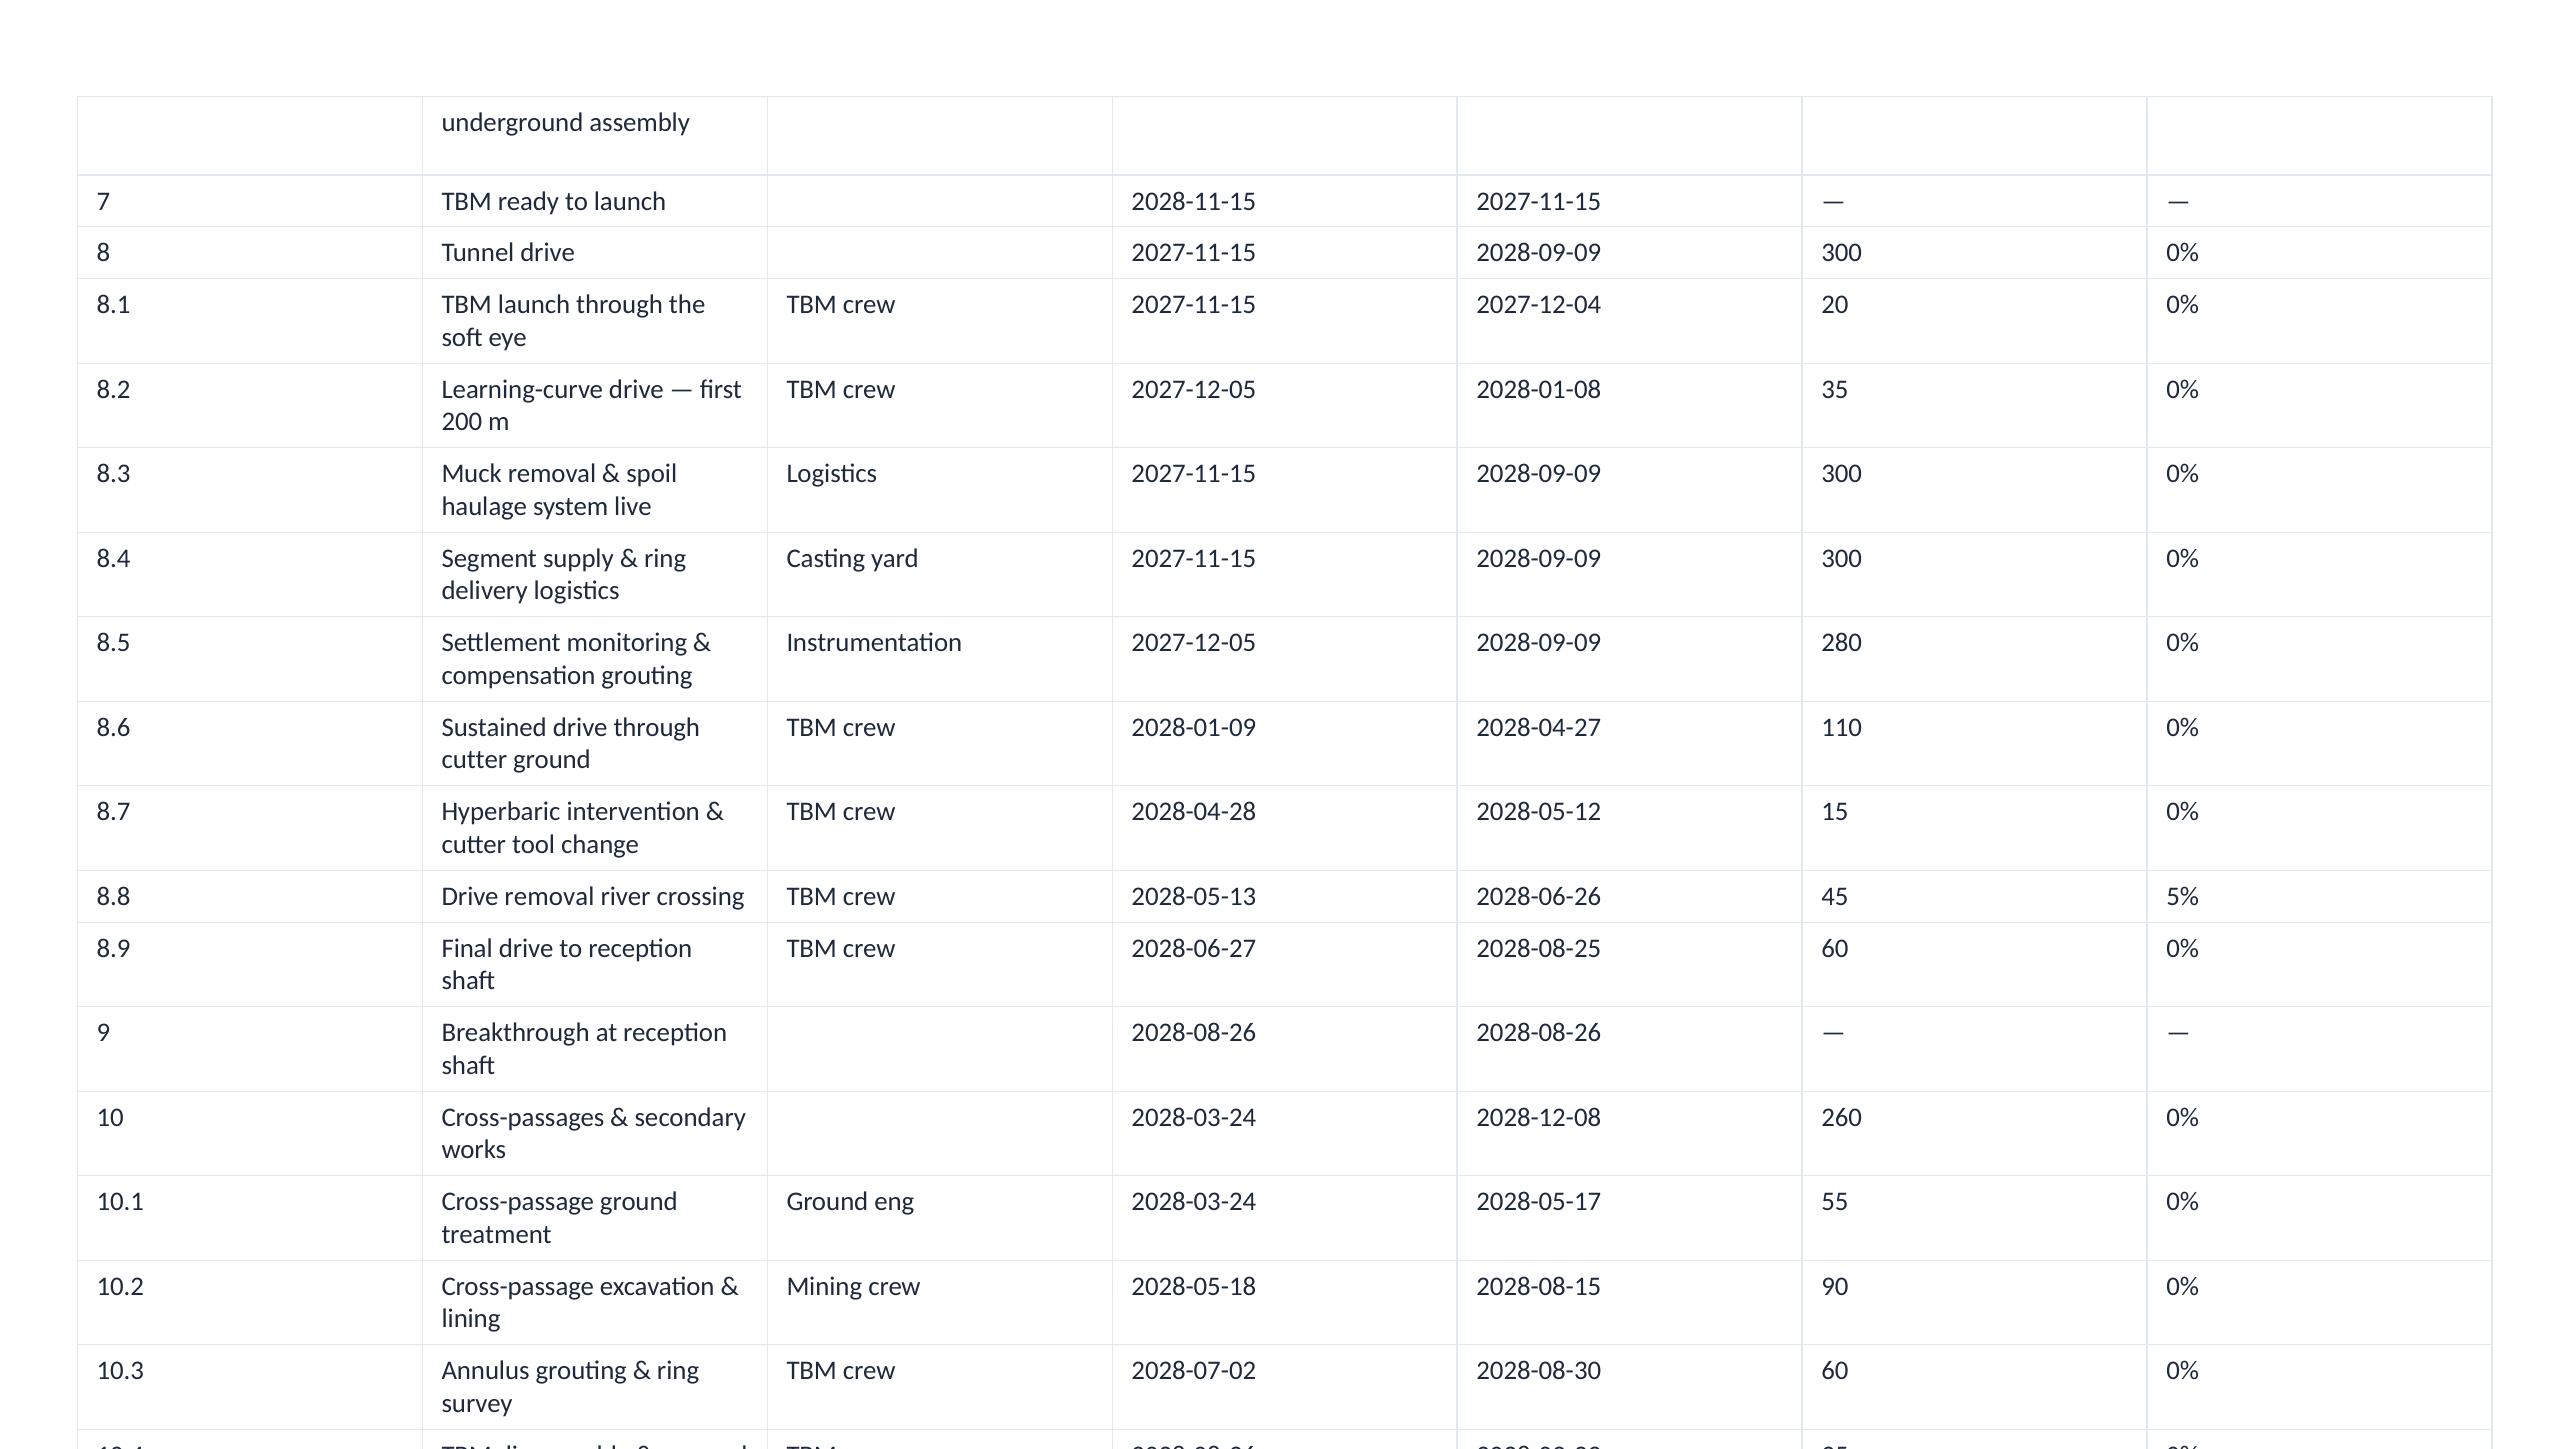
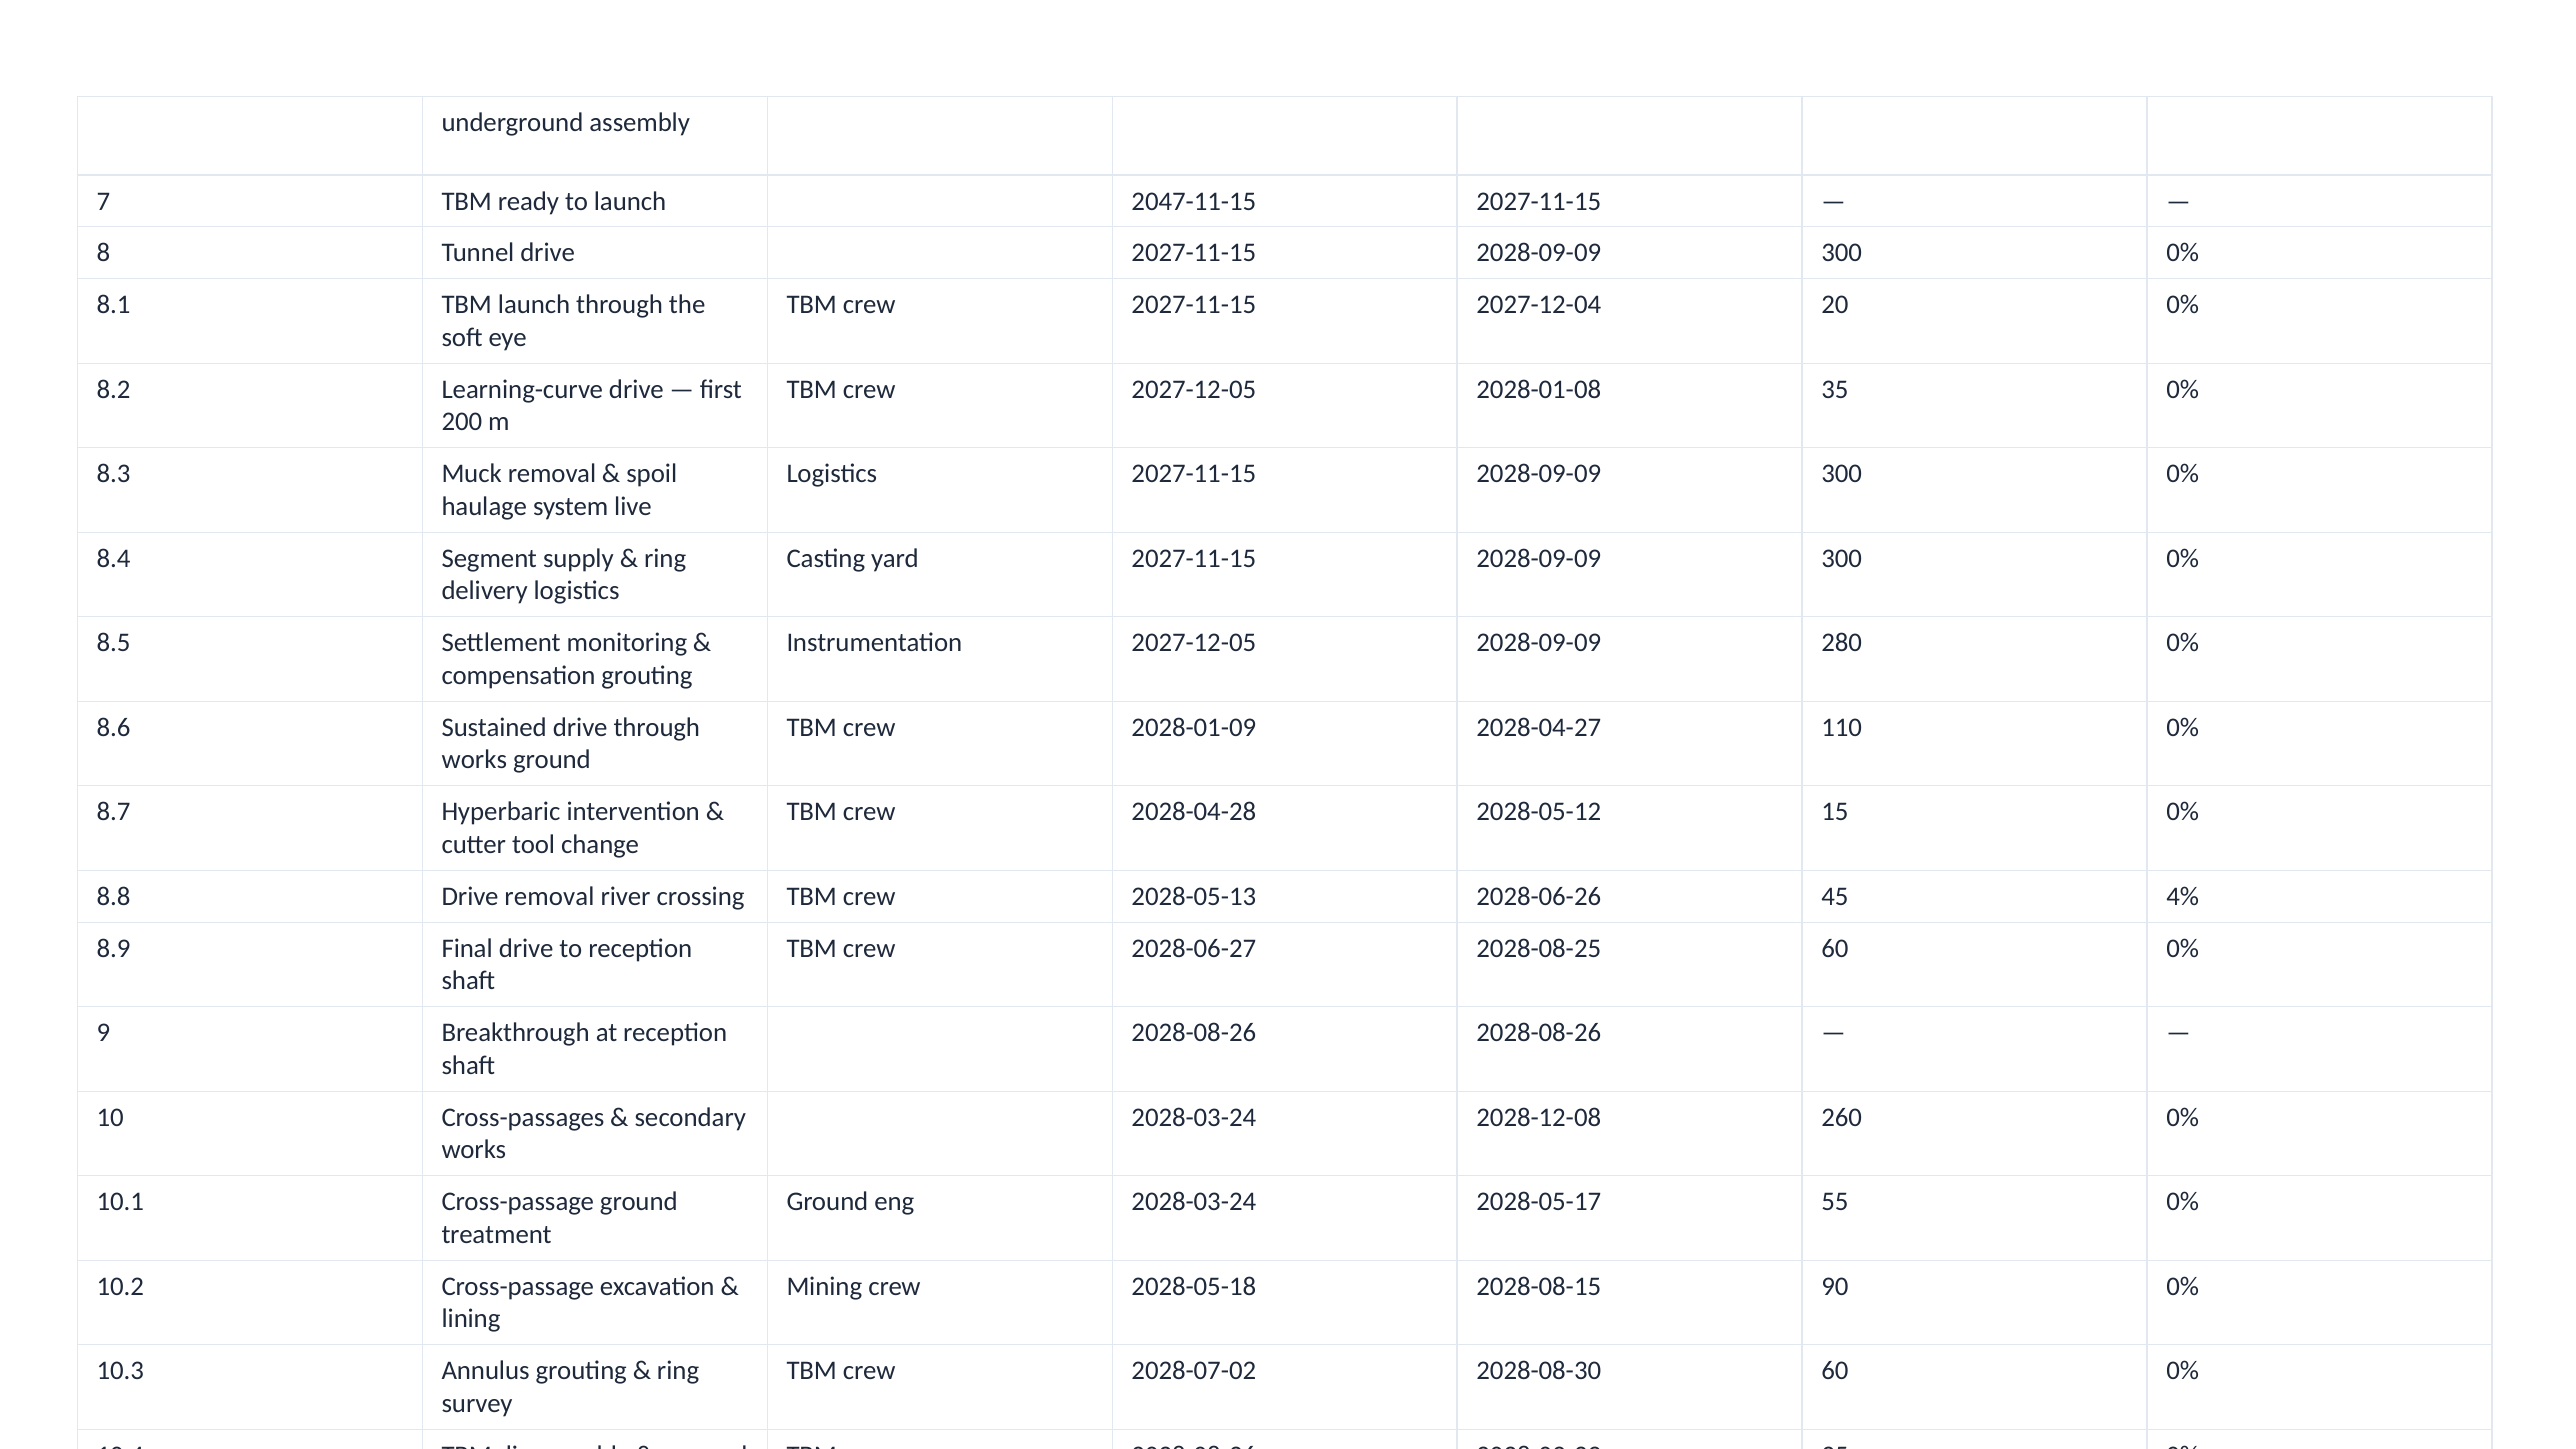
2028-11-15: 2028-11-15 -> 2047-11-15
cutter at (474, 760): cutter -> works
5%: 5% -> 4%
